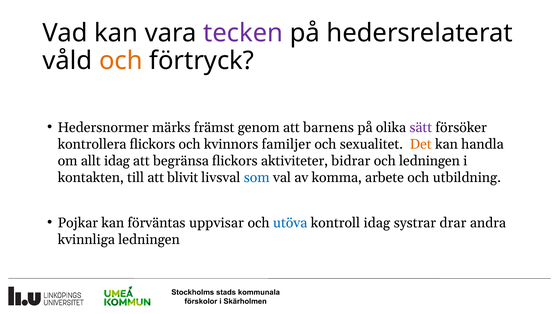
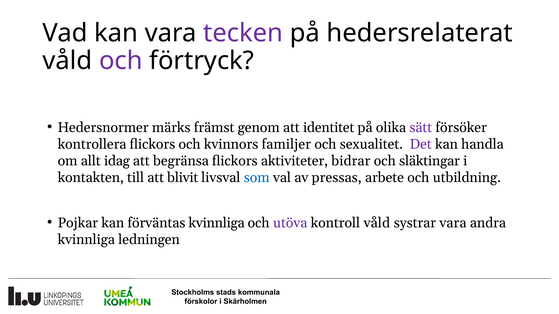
och at (121, 61) colour: orange -> purple
barnens: barnens -> identitet
Det colour: orange -> purple
och ledningen: ledningen -> släktingar
komma: komma -> pressas
förväntas uppvisar: uppvisar -> kvinnliga
utöva colour: blue -> purple
kontroll idag: idag -> våld
systrar drar: drar -> vara
